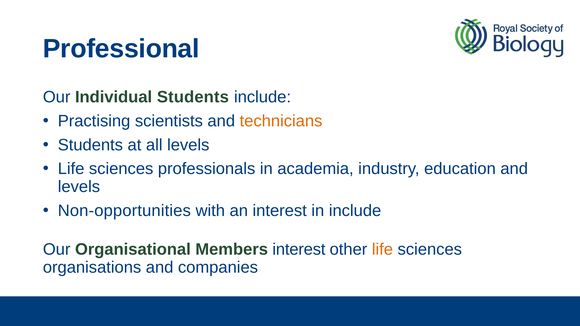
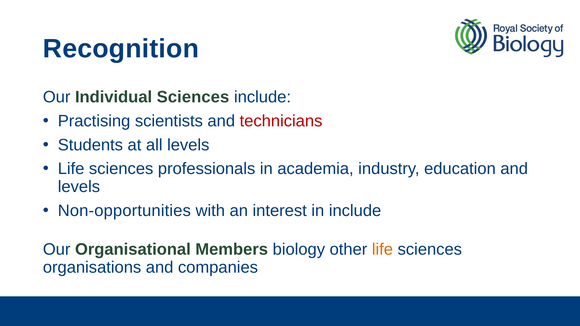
Professional: Professional -> Recognition
Individual Students: Students -> Sciences
technicians colour: orange -> red
Members interest: interest -> biology
